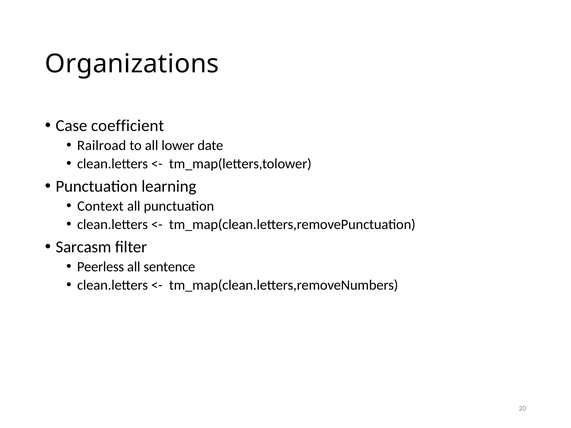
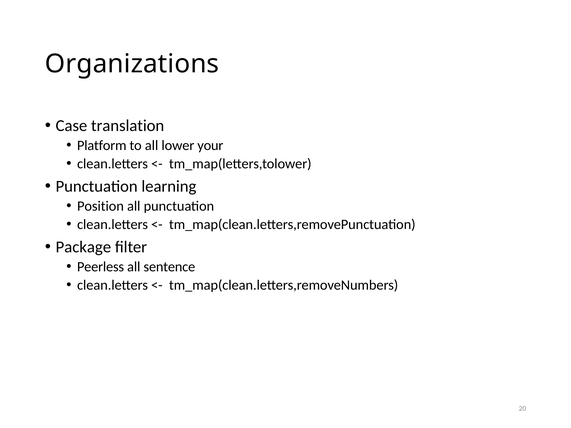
coefficient: coefficient -> translation
Railroad: Railroad -> Platform
date: date -> your
Context: Context -> Position
Sarcasm: Sarcasm -> Package
